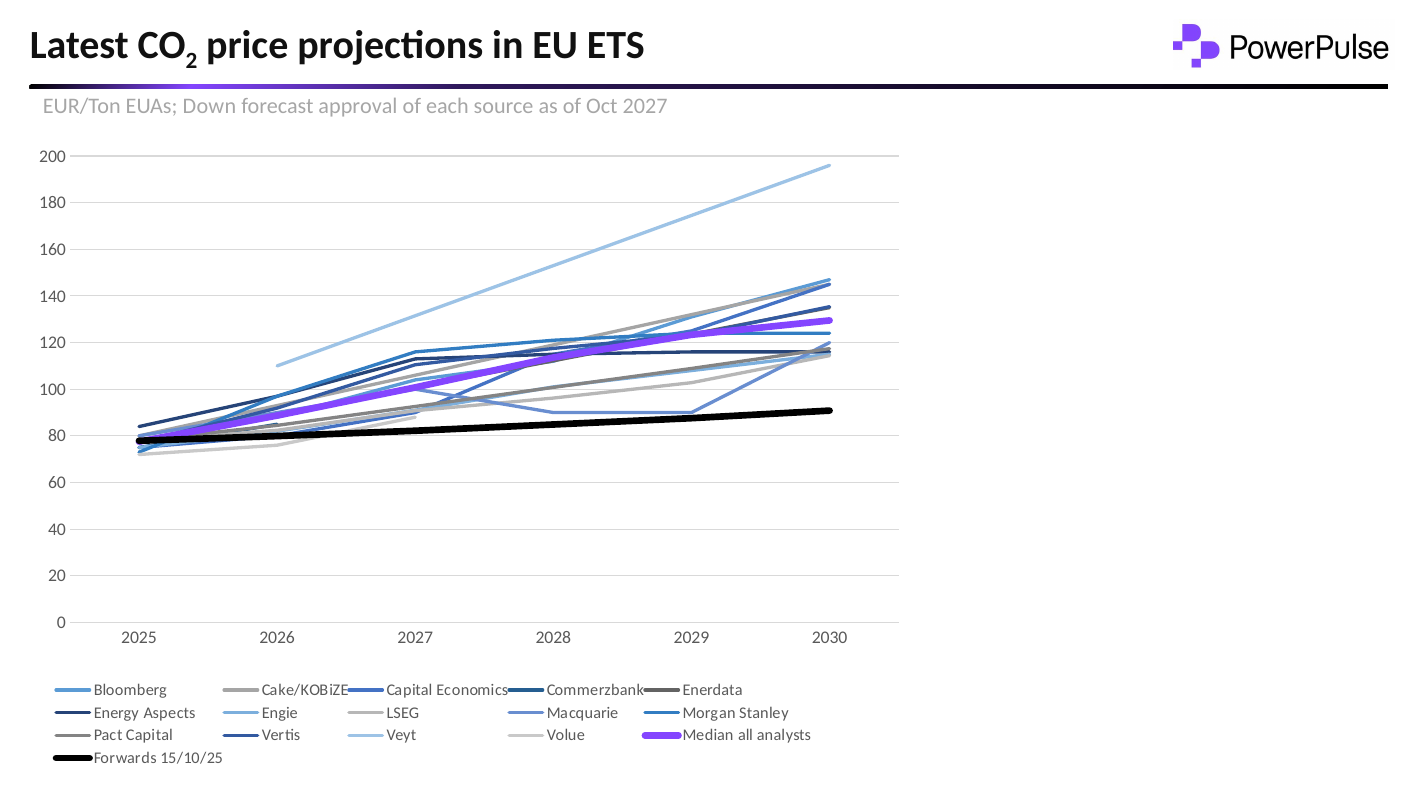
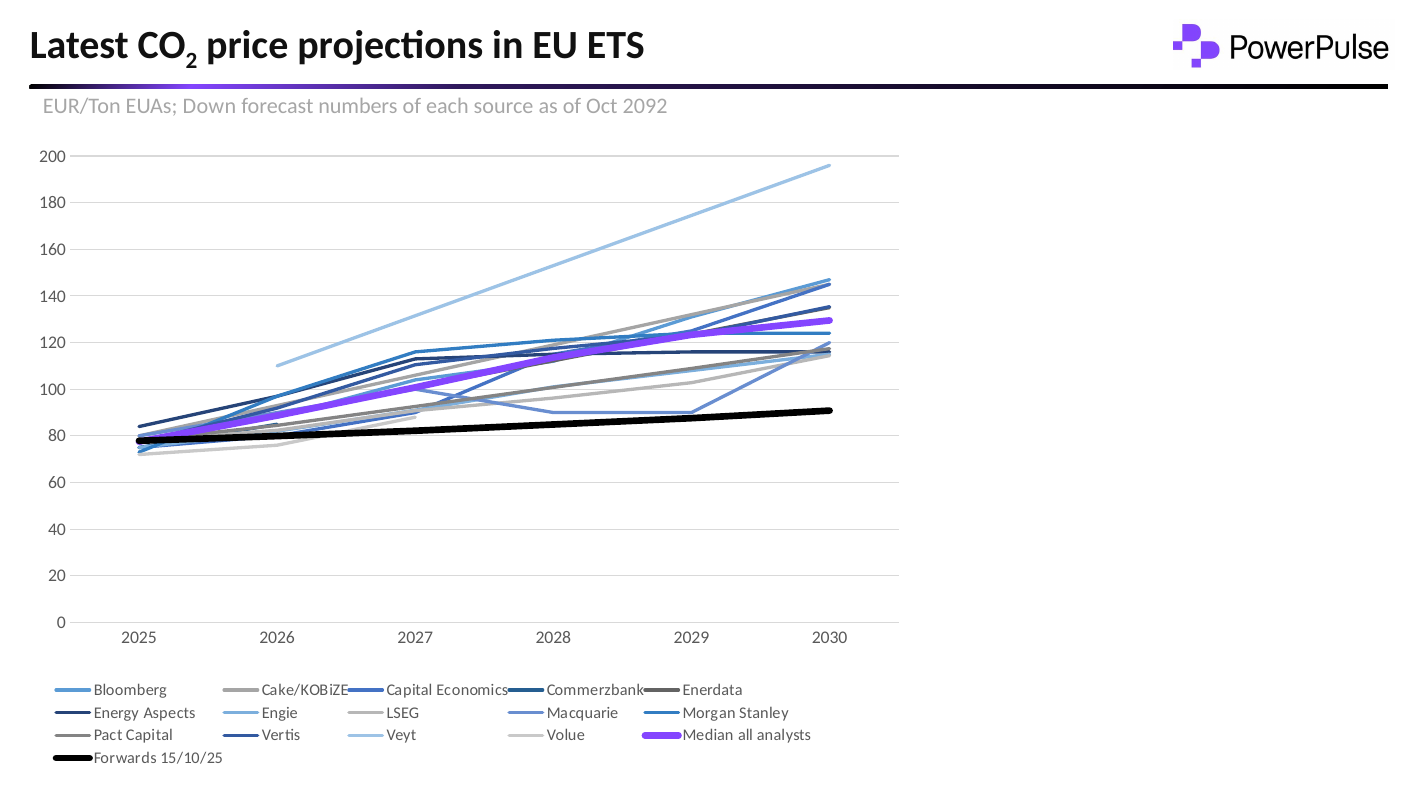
approval: approval -> numbers
Oct 2027: 2027 -> 2092
